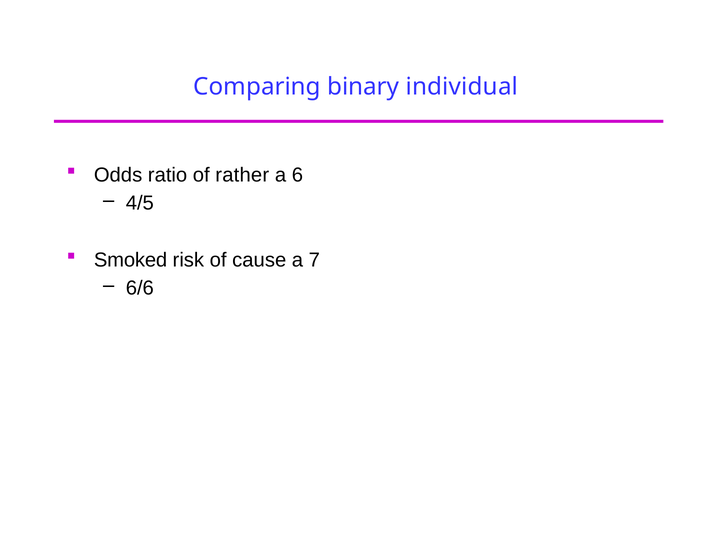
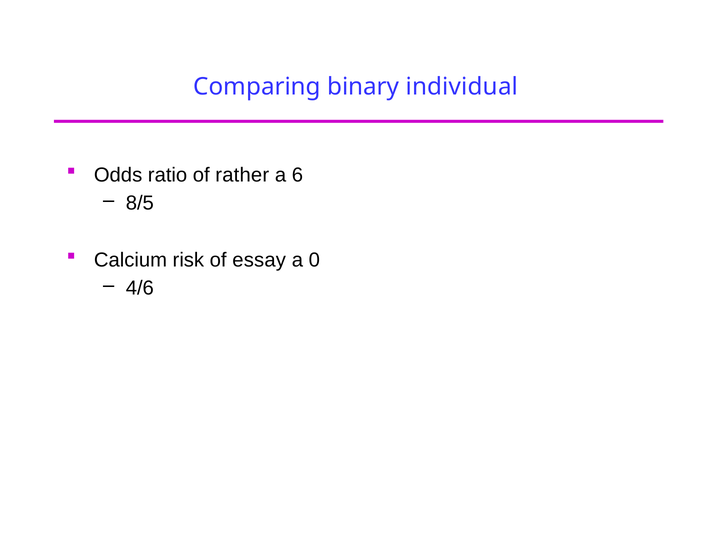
4/5: 4/5 -> 8/5
Smoked: Smoked -> Calcium
cause: cause -> essay
7: 7 -> 0
6/6: 6/6 -> 4/6
